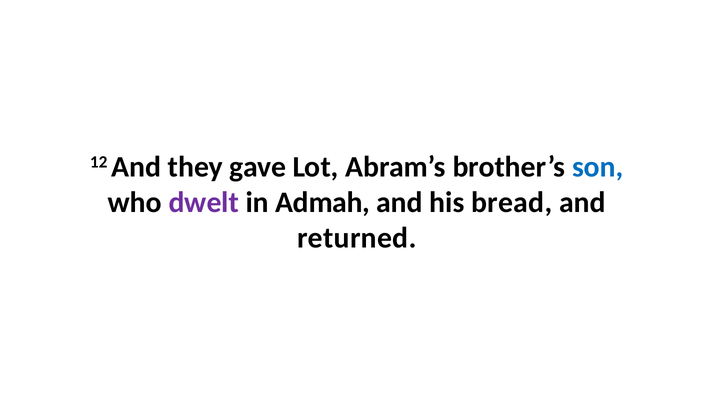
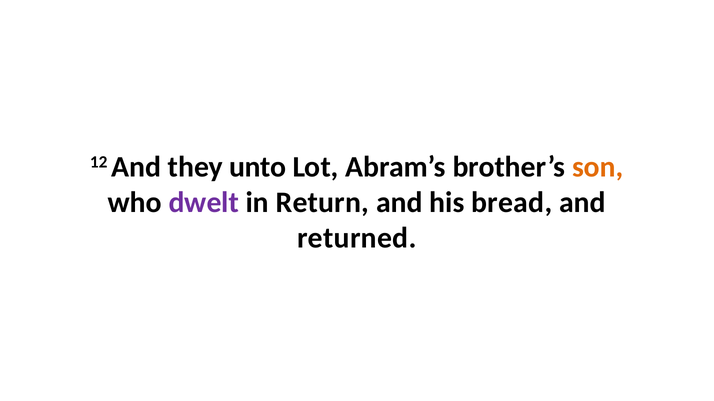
gave: gave -> unto
son colour: blue -> orange
Admah: Admah -> Return
